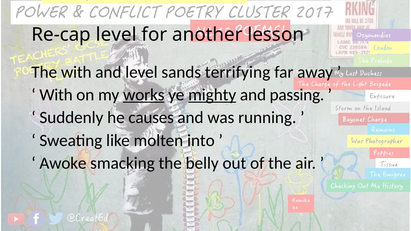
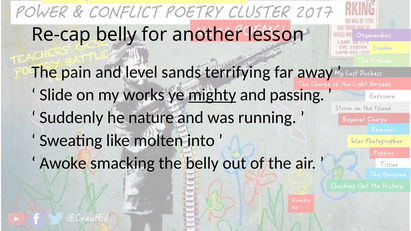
Re-cap level: level -> belly
The with: with -> pain
With at (56, 95): With -> Slide
works underline: present -> none
causes: causes -> nature
